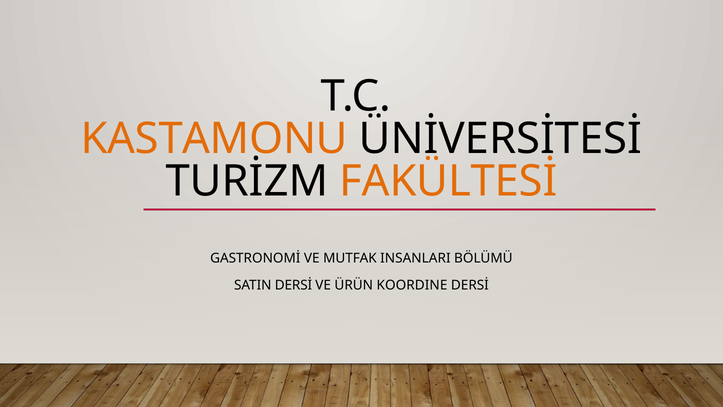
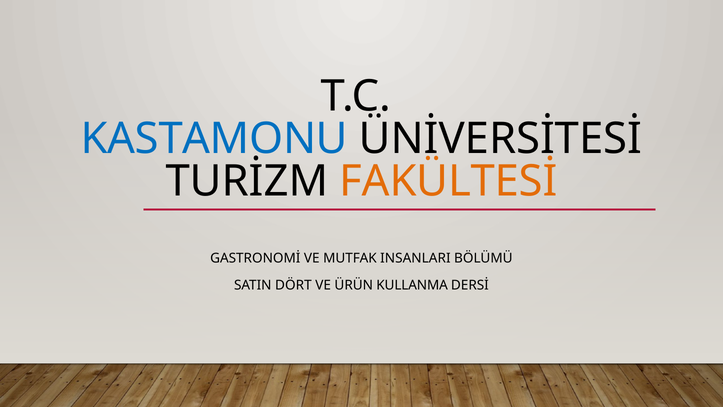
KASTAMONU colour: orange -> blue
SATIN DERSİ: DERSİ -> DÖRT
KOORDINE: KOORDINE -> KULLANMA
